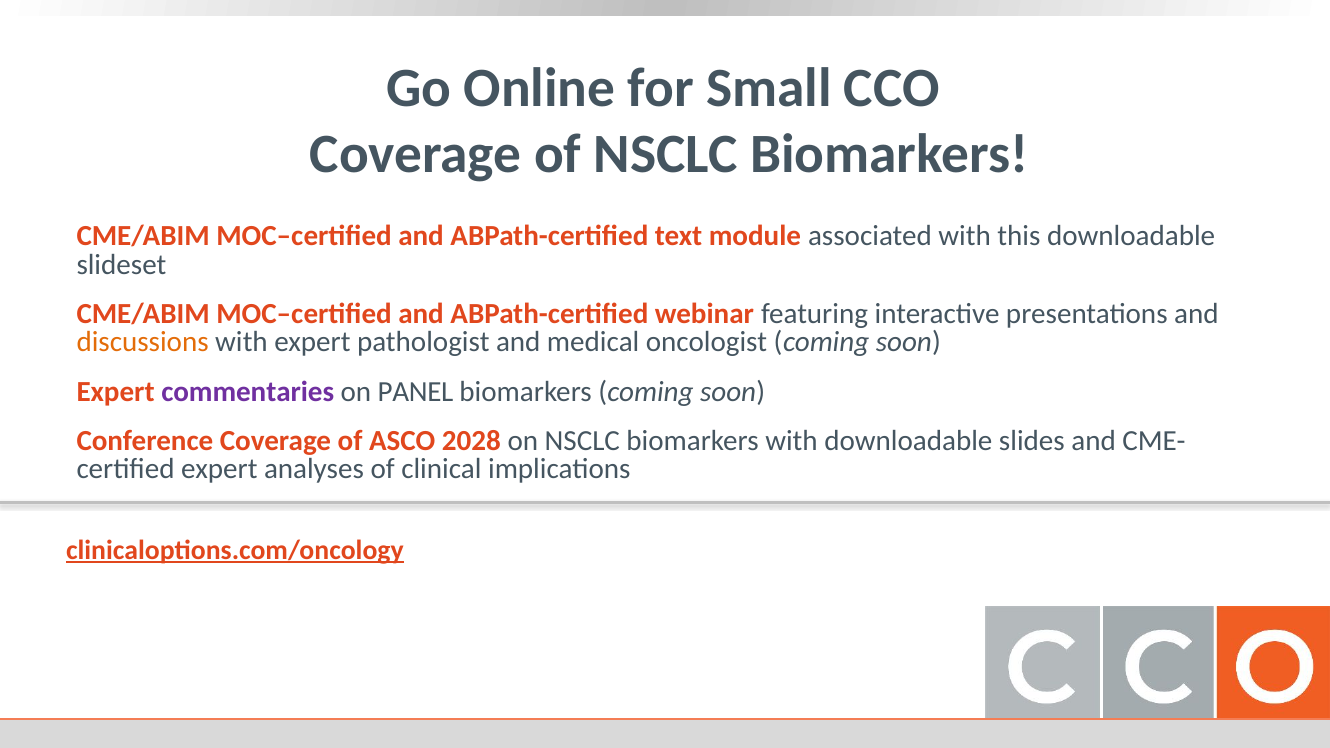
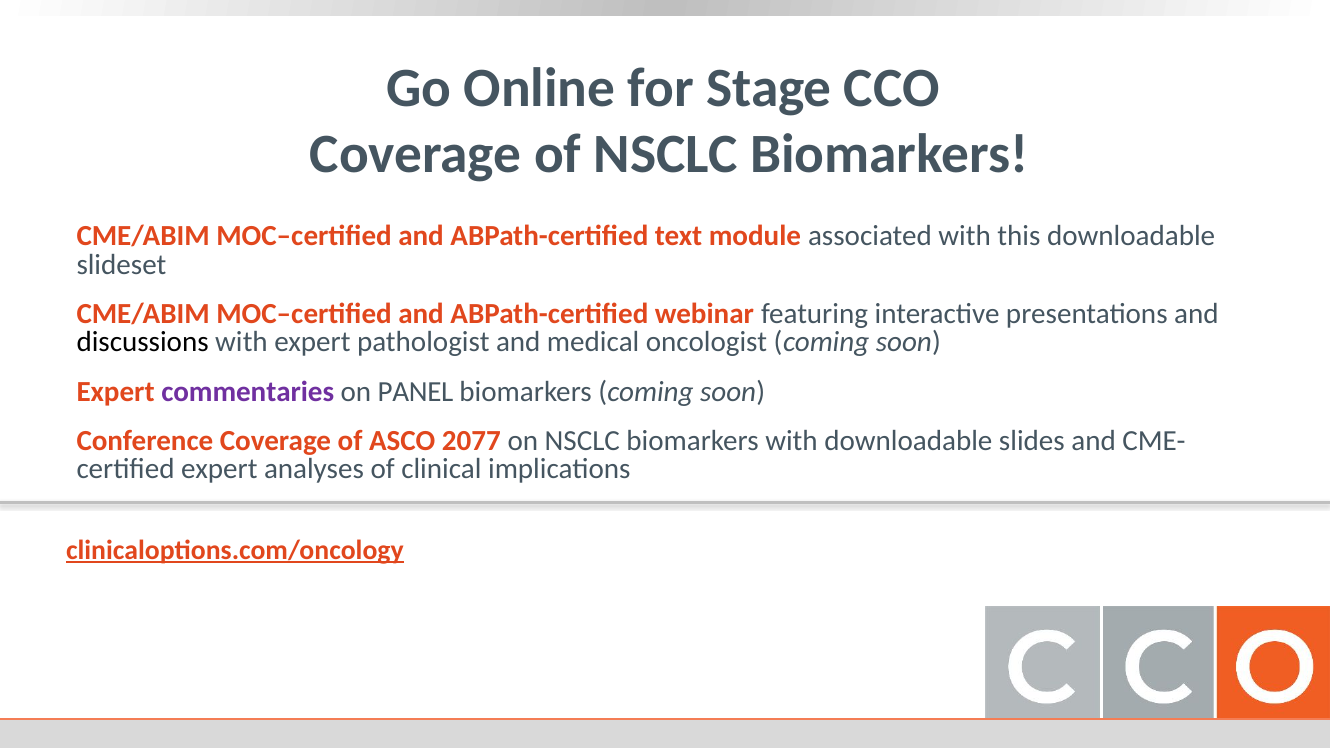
Small: Small -> Stage
discussions colour: orange -> black
2028: 2028 -> 2077
